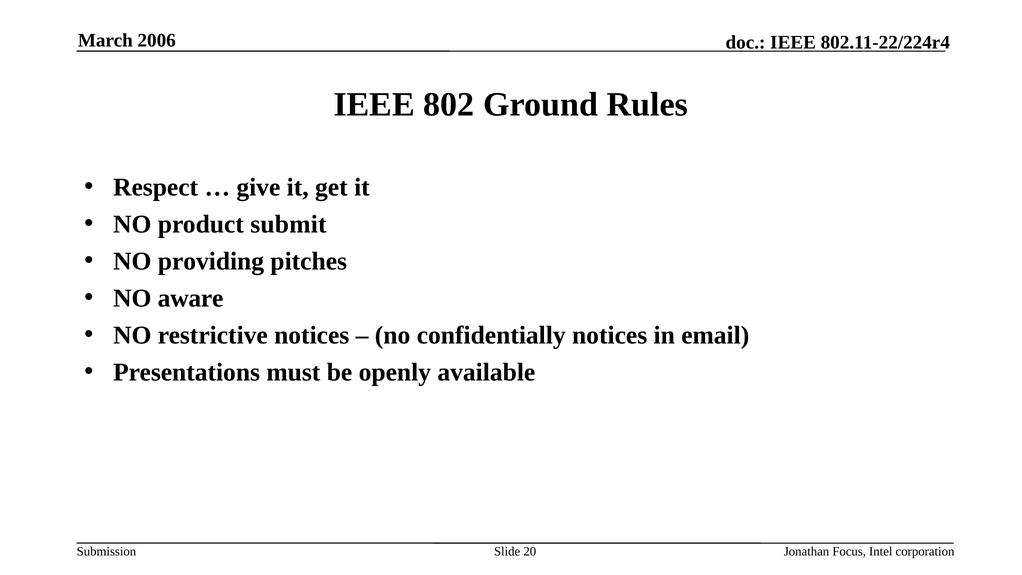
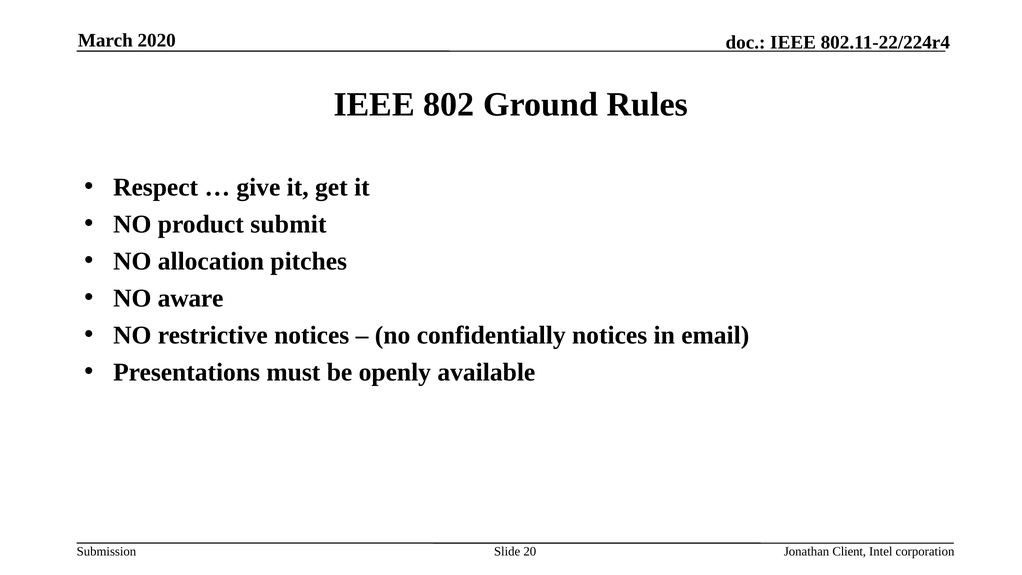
2006: 2006 -> 2020
providing: providing -> allocation
Focus: Focus -> Client
